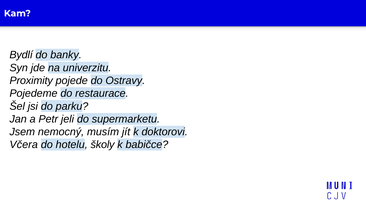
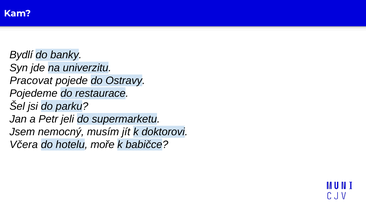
Proximity: Proximity -> Pracovat
školy: školy -> moře
